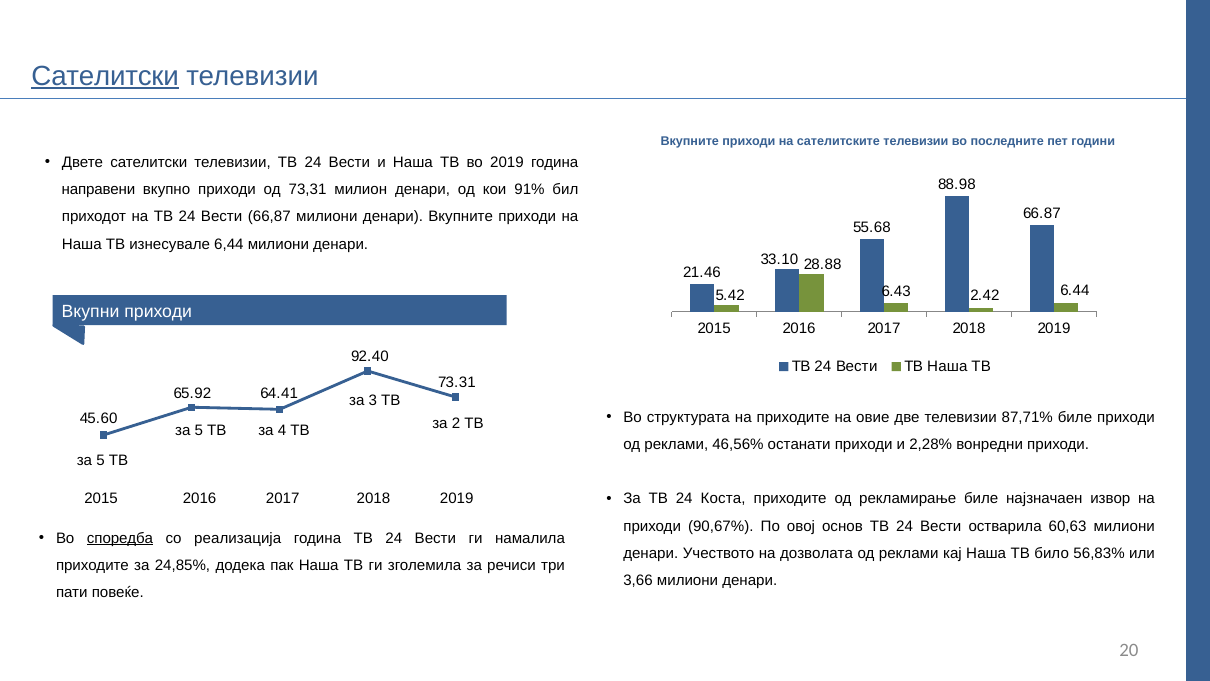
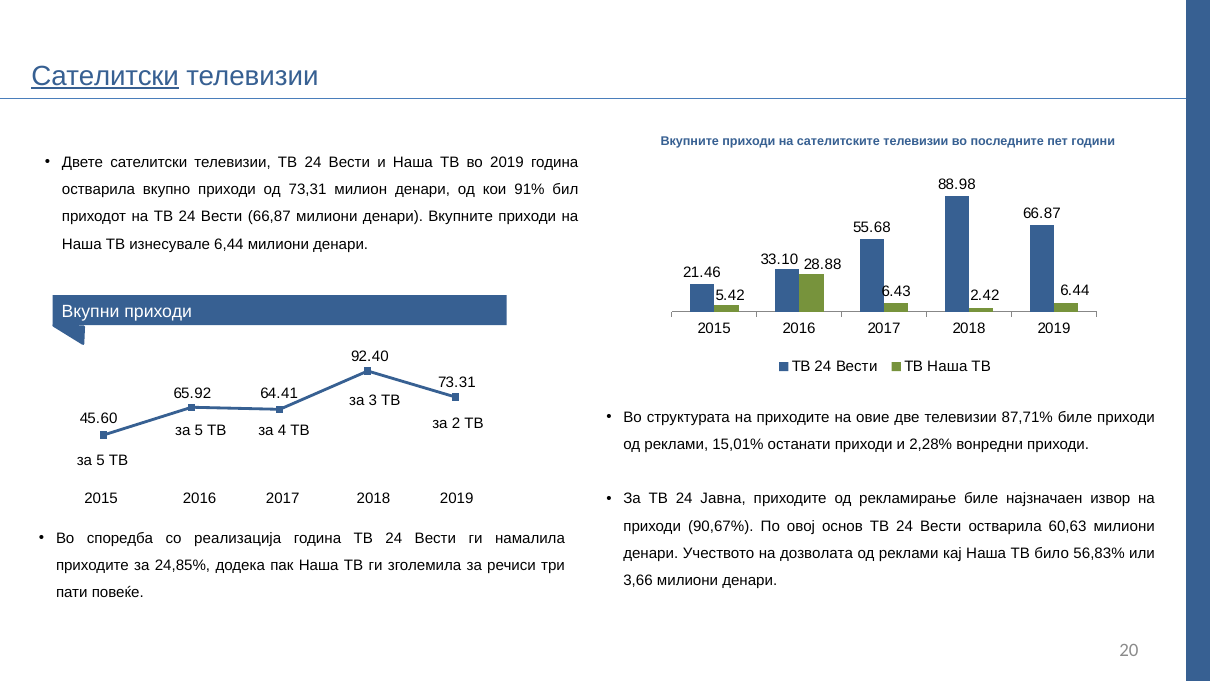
направени at (99, 190): направени -> остварила
46,56%: 46,56% -> 15,01%
Коста: Коста -> Јавна
споредба underline: present -> none
